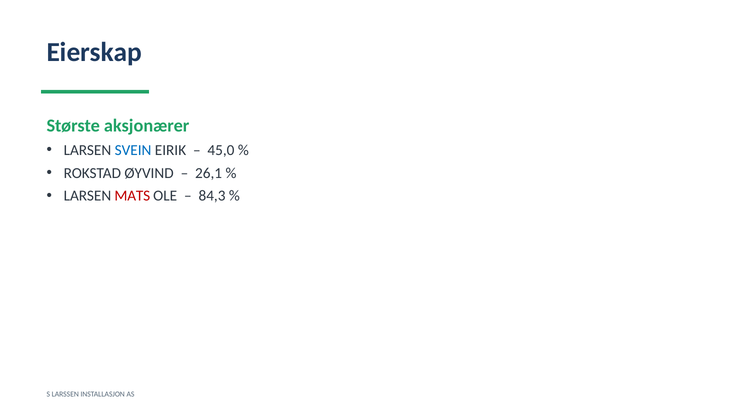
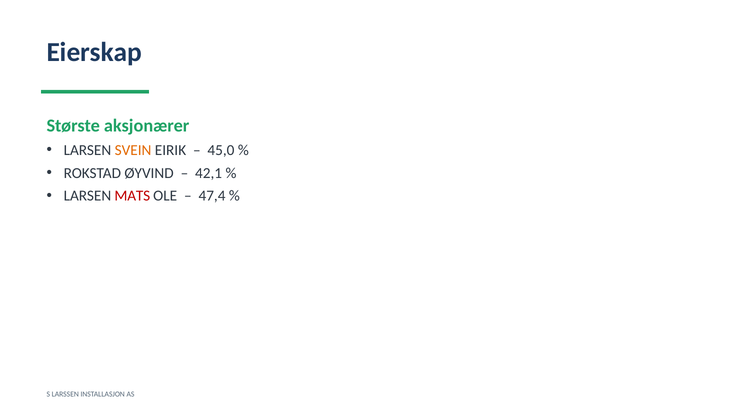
SVEIN colour: blue -> orange
26,1: 26,1 -> 42,1
84,3: 84,3 -> 47,4
